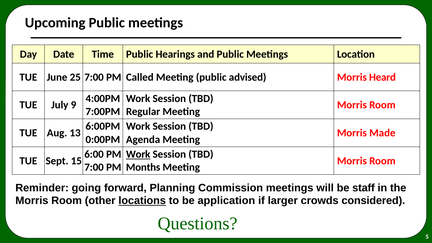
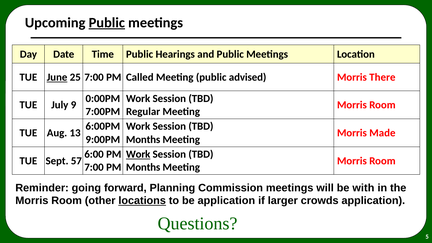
Public at (107, 23) underline: none -> present
June underline: none -> present
Heard: Heard -> There
4:00PM: 4:00PM -> 0:00PM
0:00PM: 0:00PM -> 9:00PM
Agenda at (143, 140): Agenda -> Months
15: 15 -> 57
staff: staff -> with
crowds considered: considered -> application
